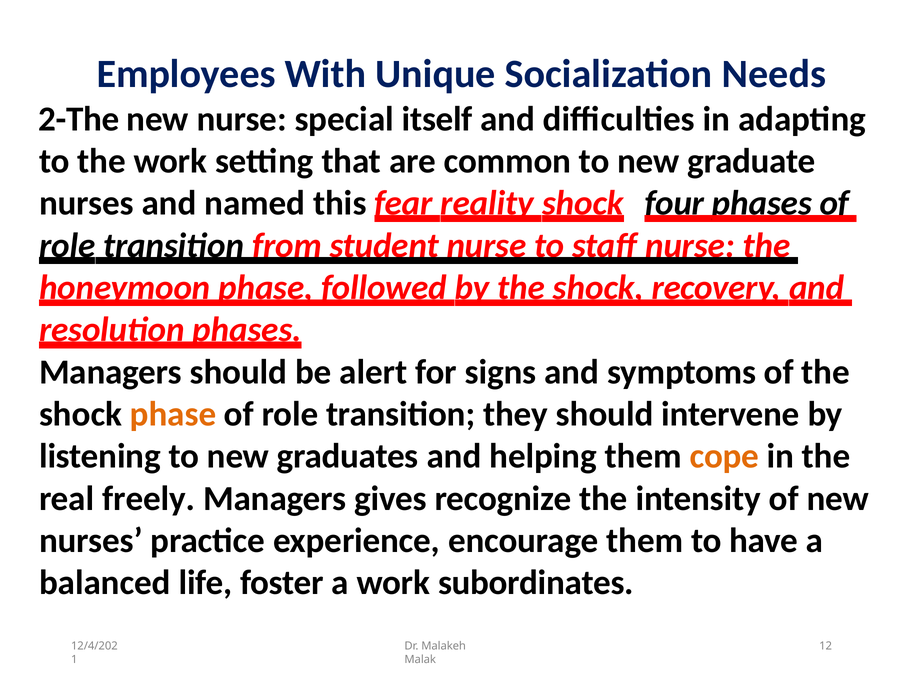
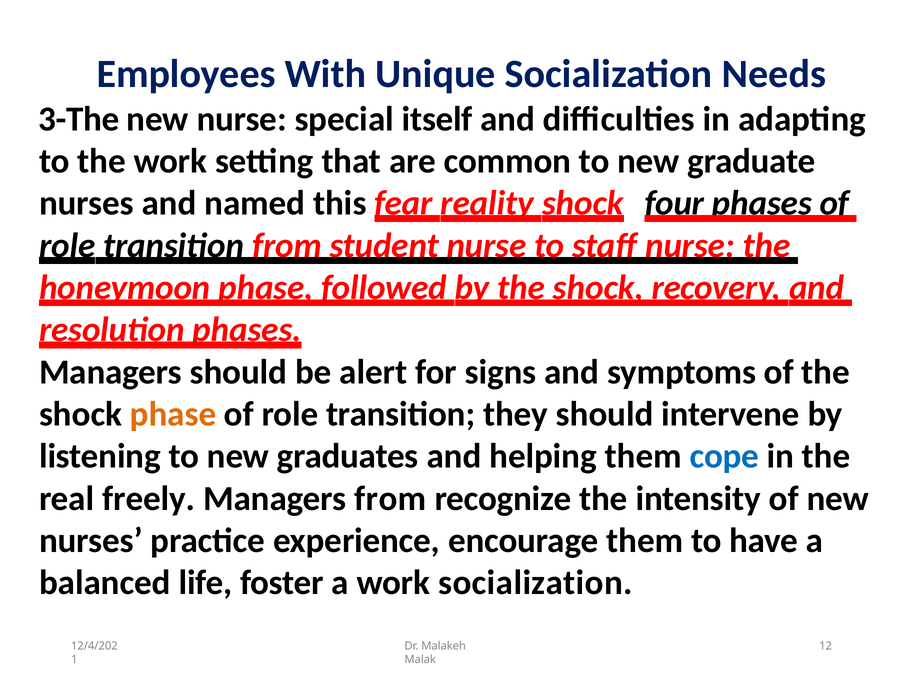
2-The: 2-The -> 3-The
cope colour: orange -> blue
Managers gives: gives -> from
work subordinates: subordinates -> socialization
